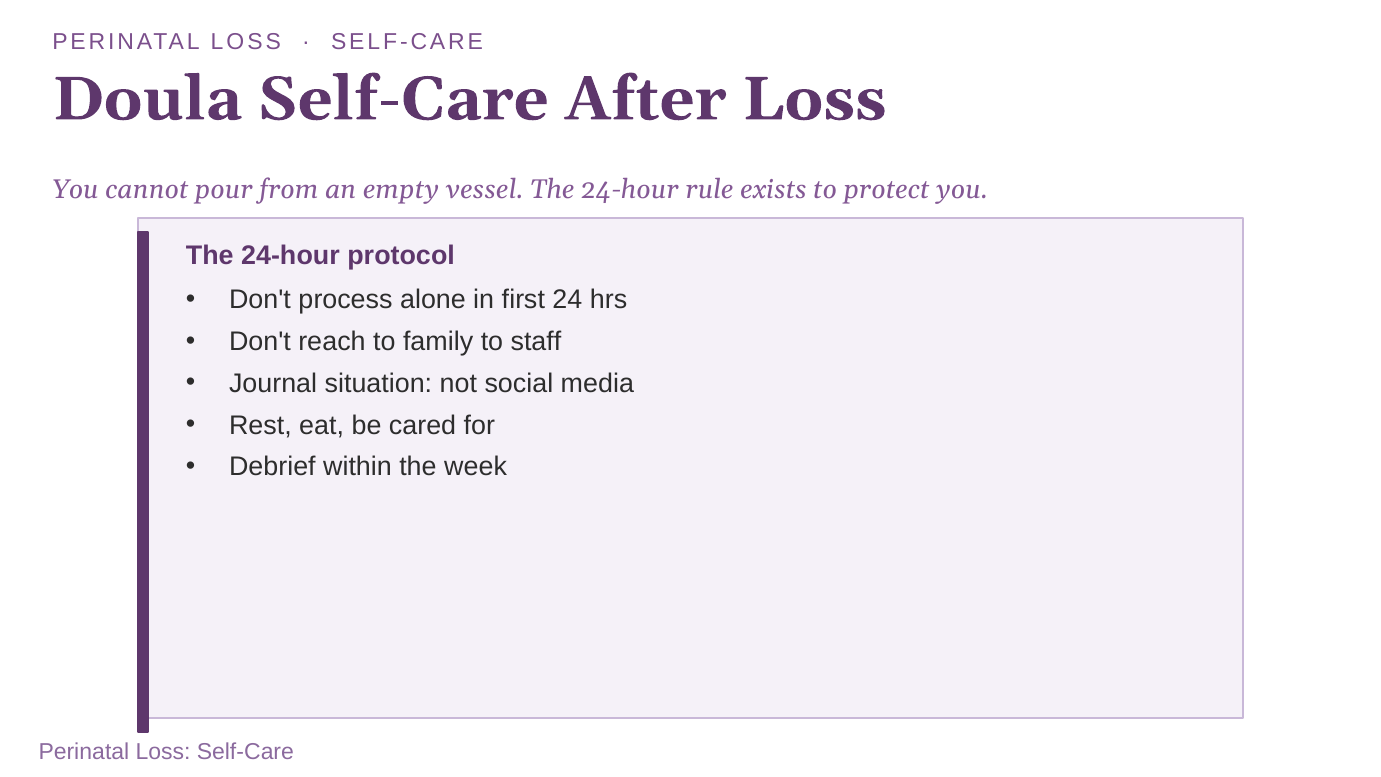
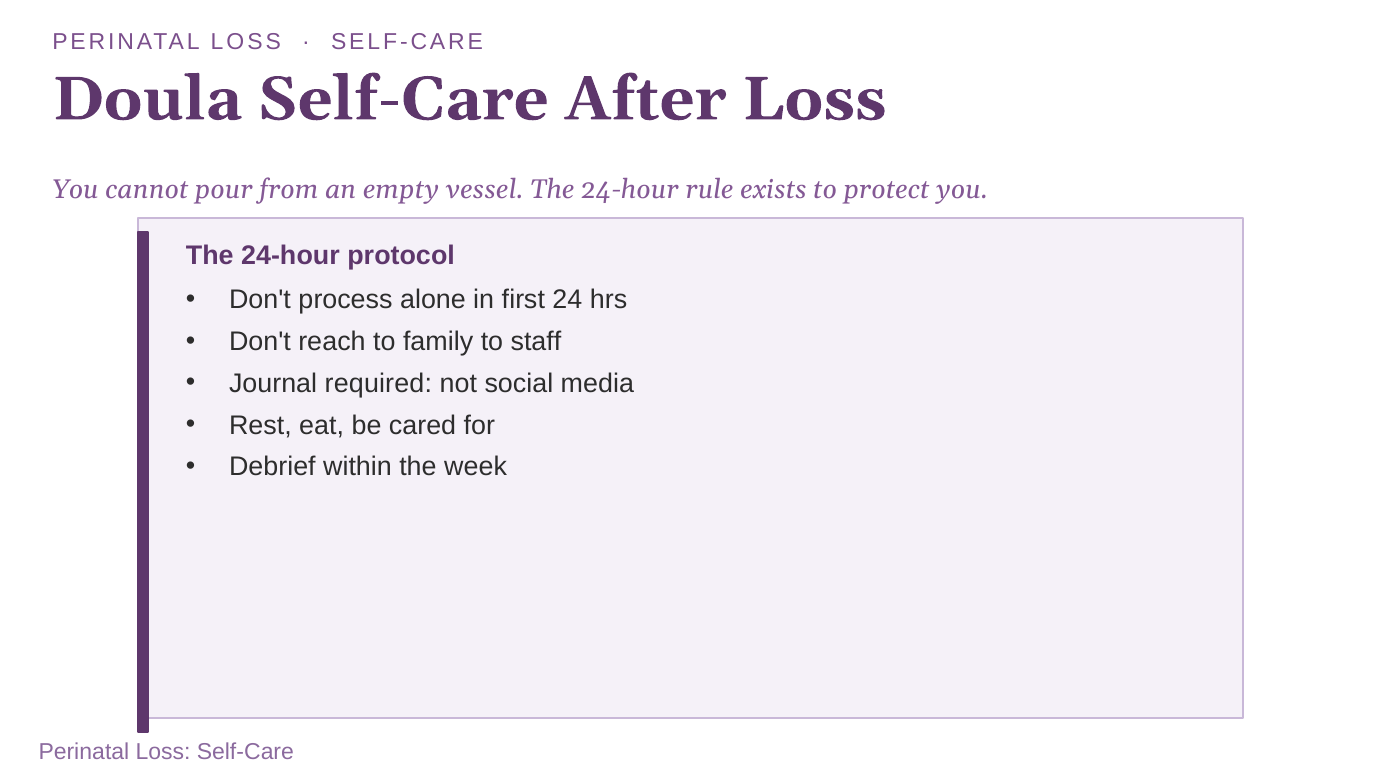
situation: situation -> required
